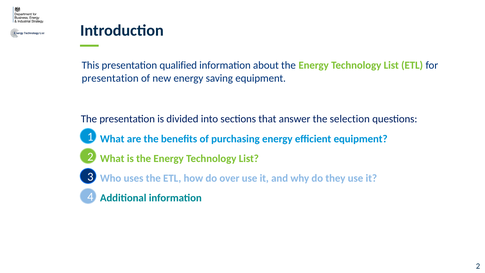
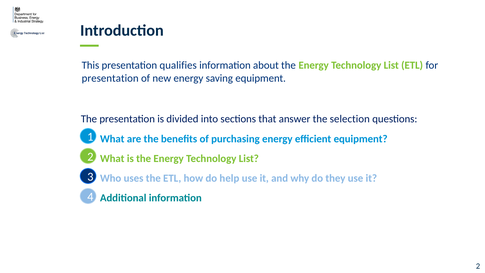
qualified: qualified -> qualifies
over: over -> help
